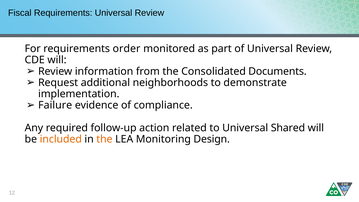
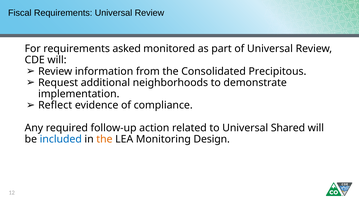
order: order -> asked
Documents: Documents -> Precipitous
Failure: Failure -> Reflect
included colour: orange -> blue
